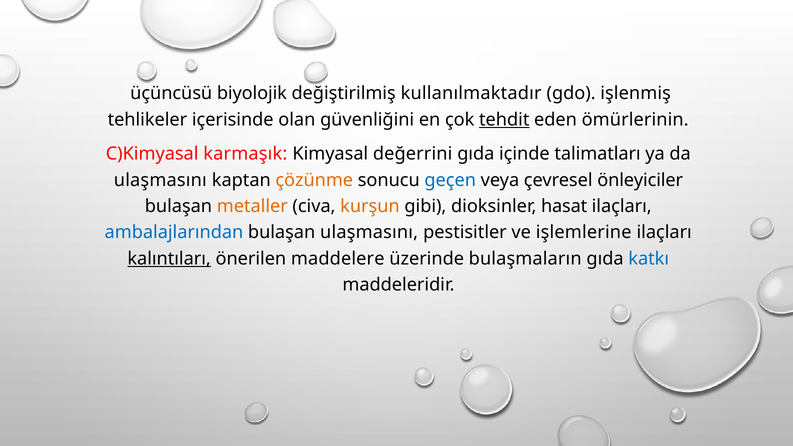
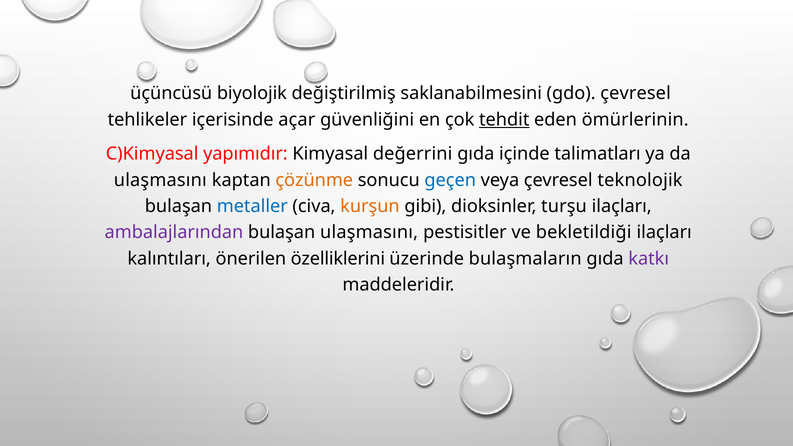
kullanılmaktadır: kullanılmaktadır -> saklanabilmesini
gdo işlenmiş: işlenmiş -> çevresel
olan: olan -> açar
karmaşık: karmaşık -> yapımıdır
önleyiciler: önleyiciler -> teknolojik
metaller colour: orange -> blue
hasat: hasat -> turşu
ambalajlarından colour: blue -> purple
işlemlerine: işlemlerine -> bekletildiği
kalıntıları underline: present -> none
maddelere: maddelere -> özelliklerini
katkı colour: blue -> purple
